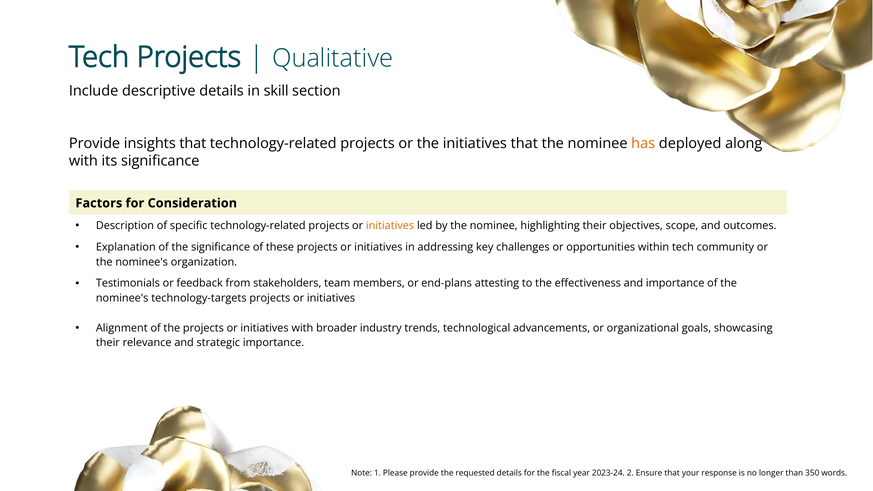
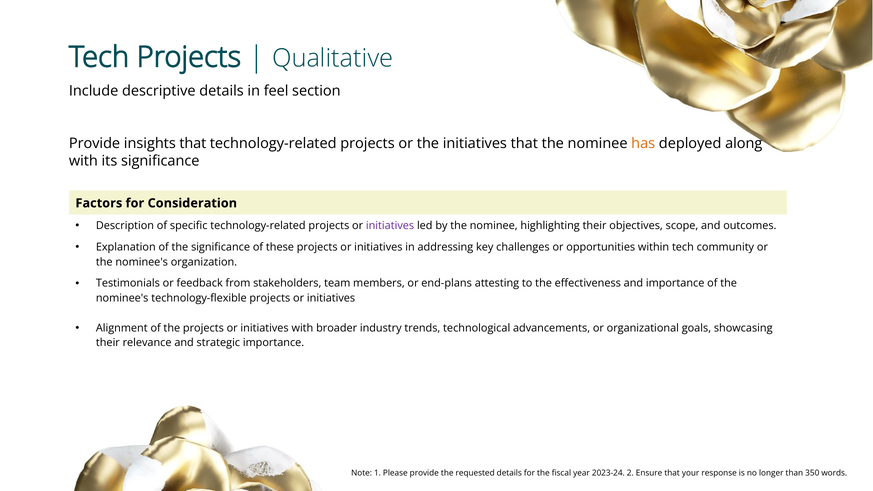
skill: skill -> feel
initiatives at (390, 226) colour: orange -> purple
technology-targets: technology-targets -> technology-flexible
